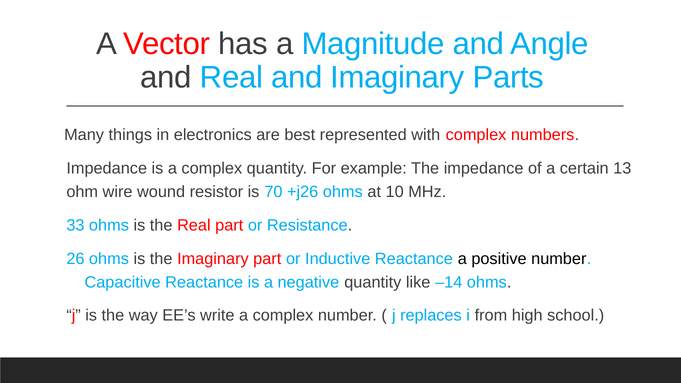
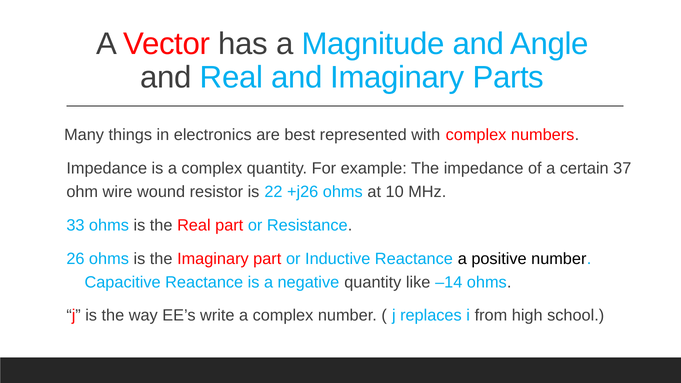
13: 13 -> 37
70: 70 -> 22
